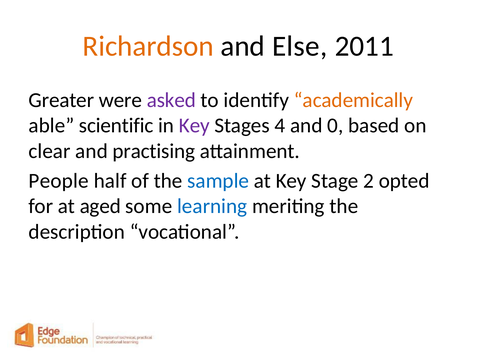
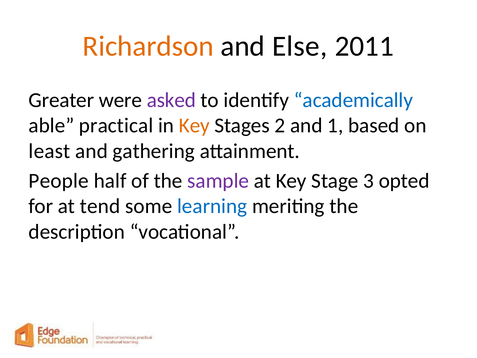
academically colour: orange -> blue
scientific: scientific -> practical
Key at (194, 126) colour: purple -> orange
4: 4 -> 2
0: 0 -> 1
clear: clear -> least
practising: practising -> gathering
sample colour: blue -> purple
2: 2 -> 3
aged: aged -> tend
